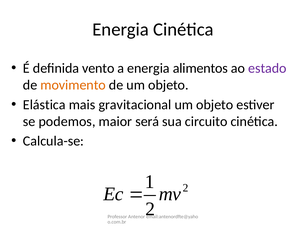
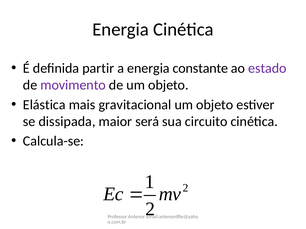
vento: vento -> partir
alimentos: alimentos -> constante
movimento colour: orange -> purple
podemos: podemos -> dissipada
